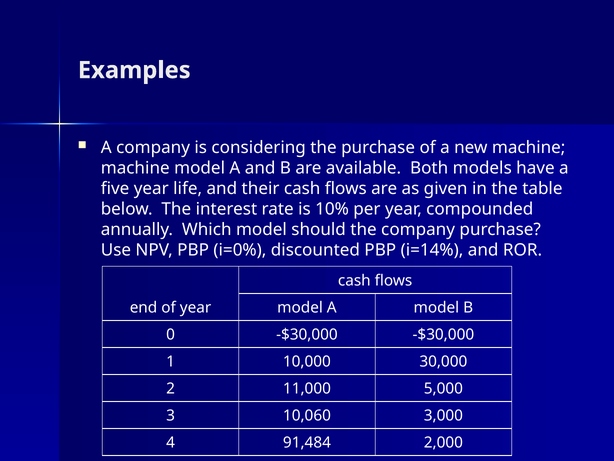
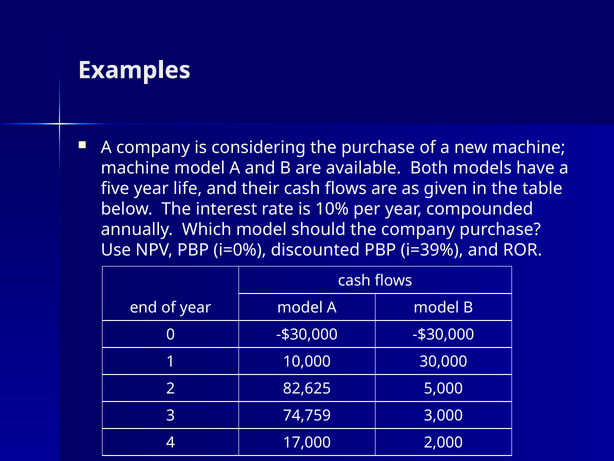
i=14%: i=14% -> i=39%
11,000: 11,000 -> 82,625
10,060: 10,060 -> 74,759
91,484: 91,484 -> 17,000
